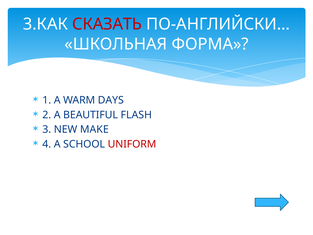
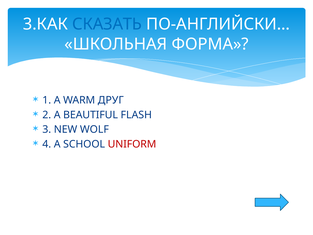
СКАЗАТЬ colour: red -> blue
DAYS: DAYS -> ДРУГ
MAKE: MAKE -> WOLF
